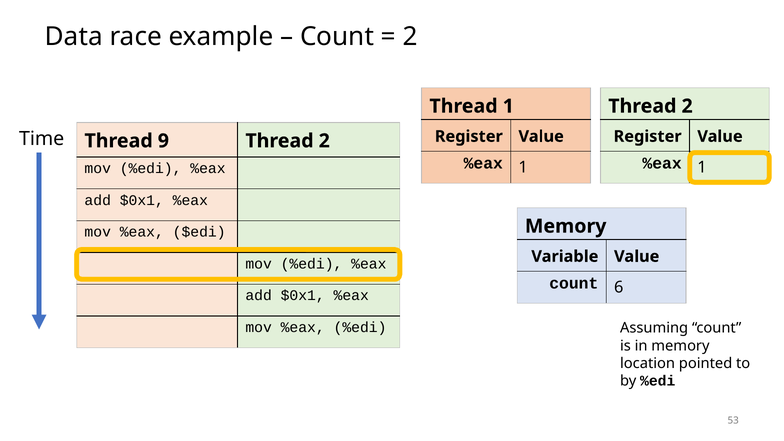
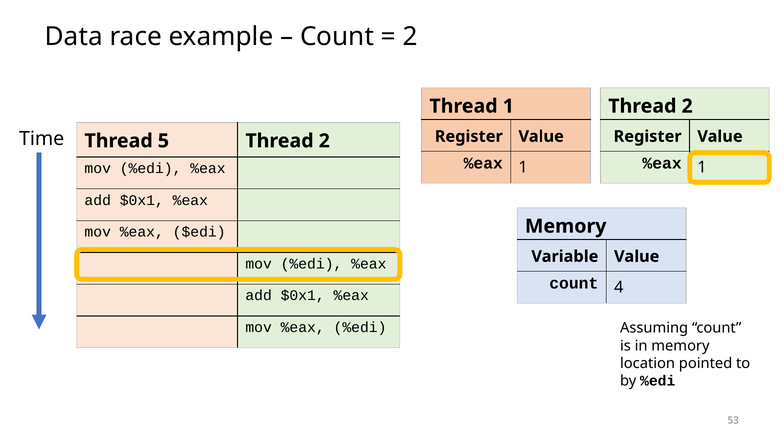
9: 9 -> 5
6: 6 -> 4
